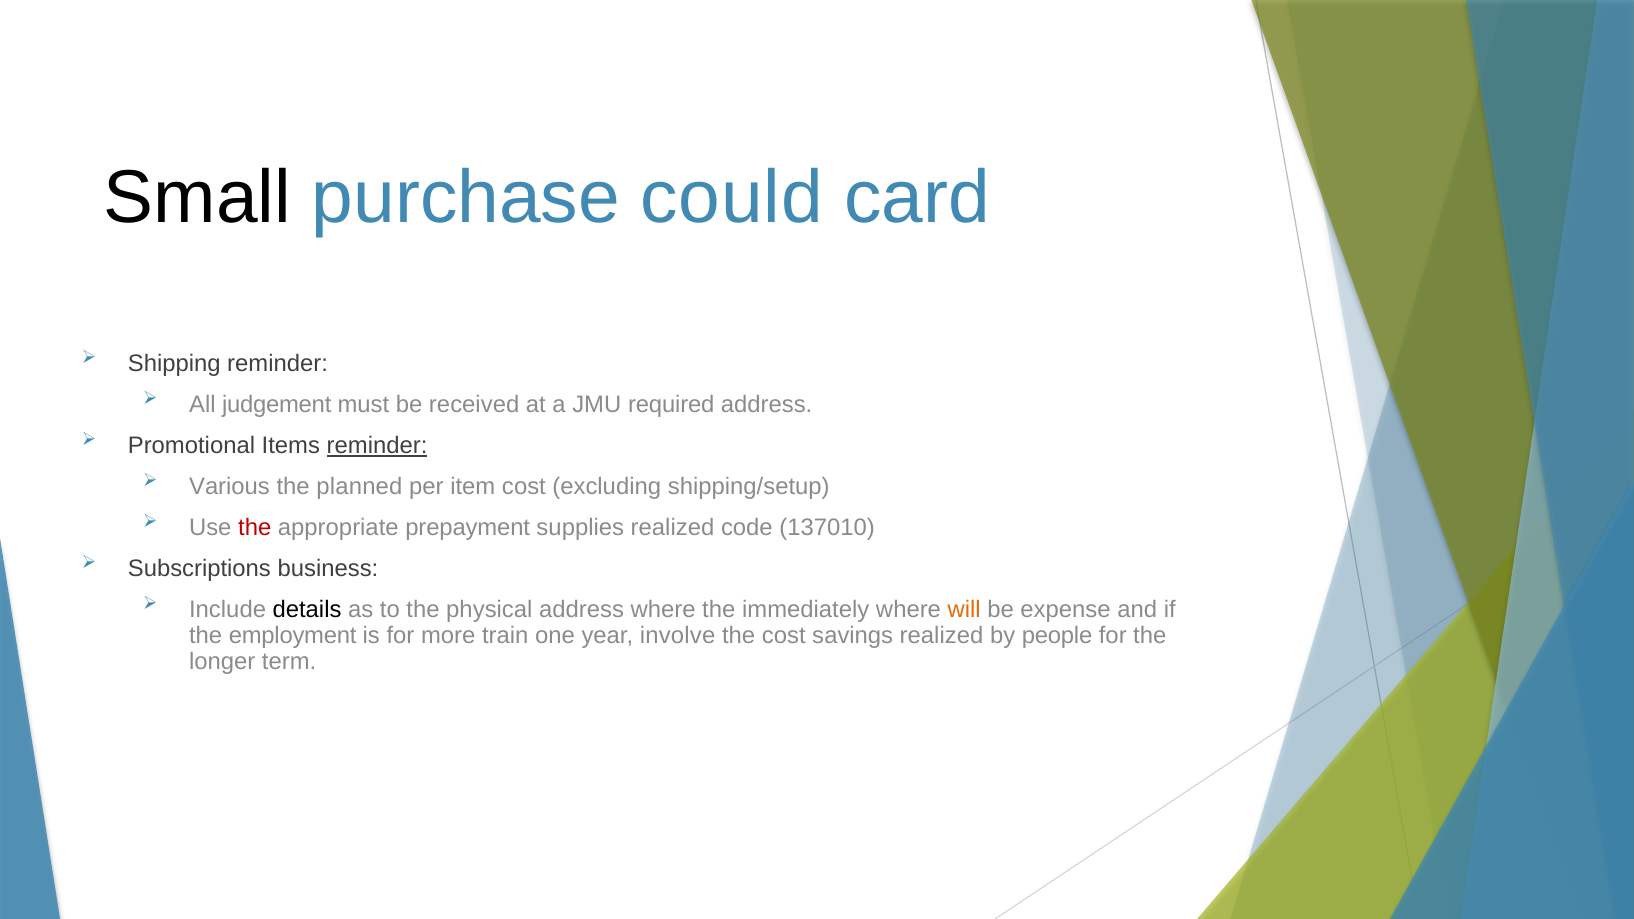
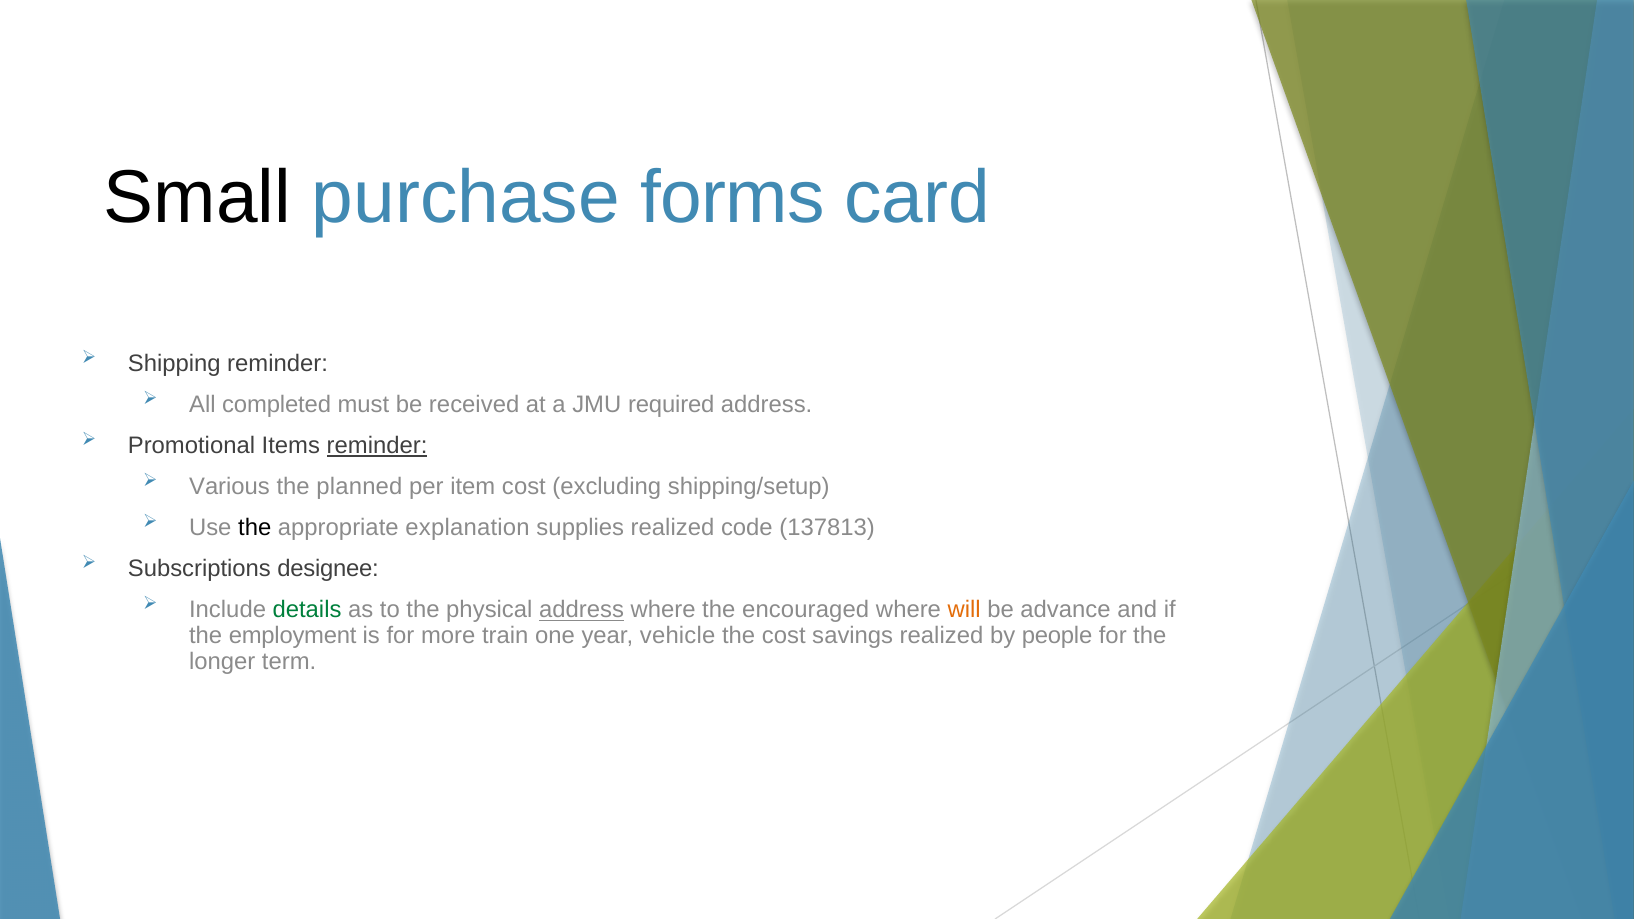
could: could -> forms
judgement: judgement -> completed
the at (255, 528) colour: red -> black
prepayment: prepayment -> explanation
137010: 137010 -> 137813
business: business -> designee
details colour: black -> green
address at (582, 610) underline: none -> present
immediately: immediately -> encouraged
expense: expense -> advance
involve: involve -> vehicle
